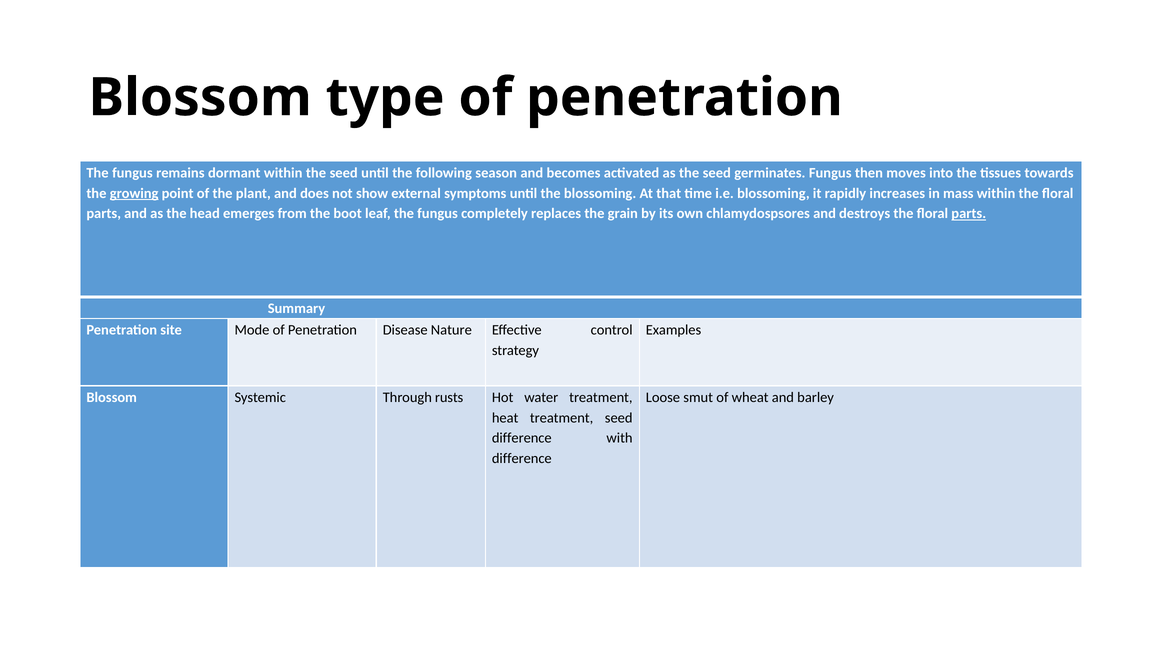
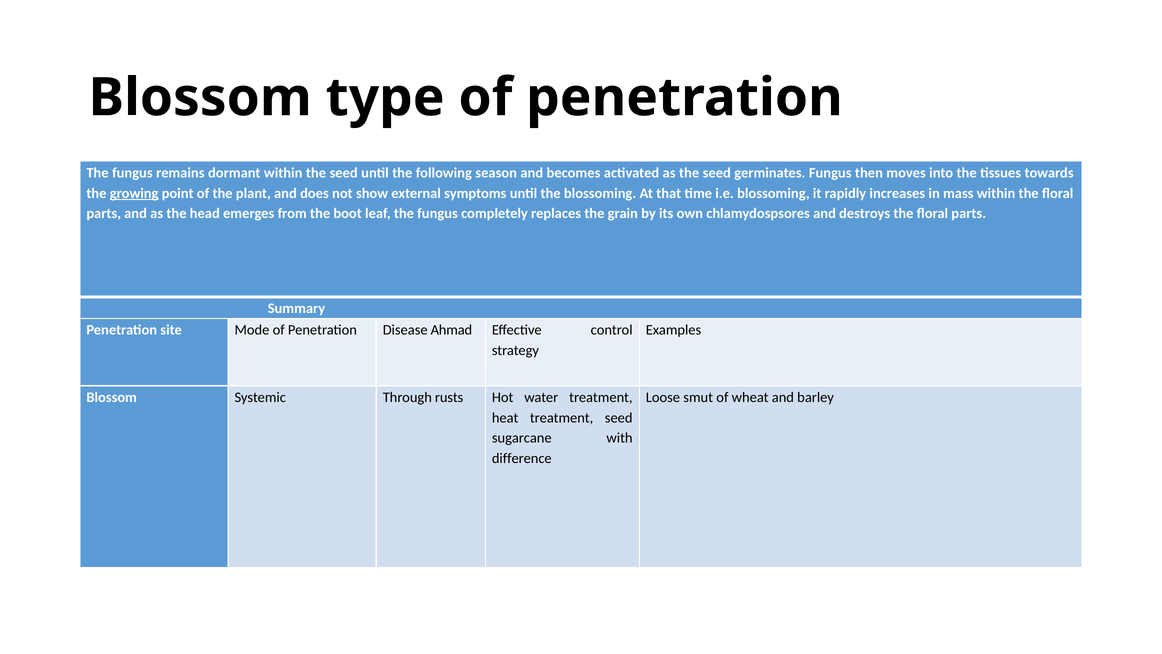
parts at (969, 213) underline: present -> none
Nature: Nature -> Ahmad
difference at (522, 438): difference -> sugarcane
